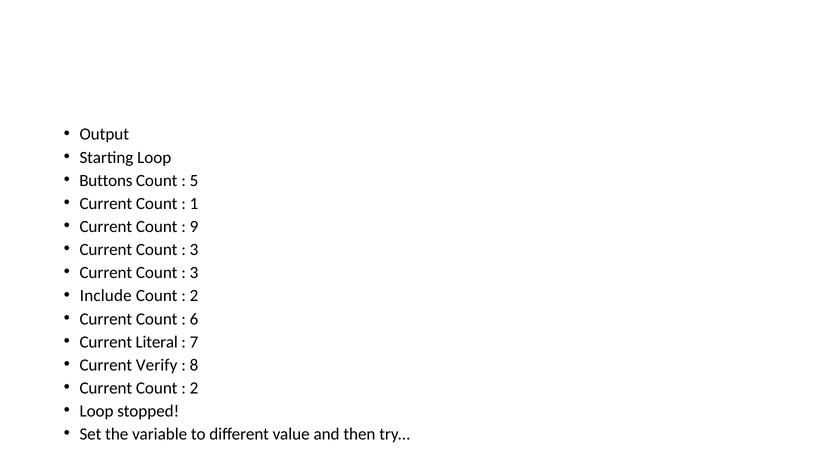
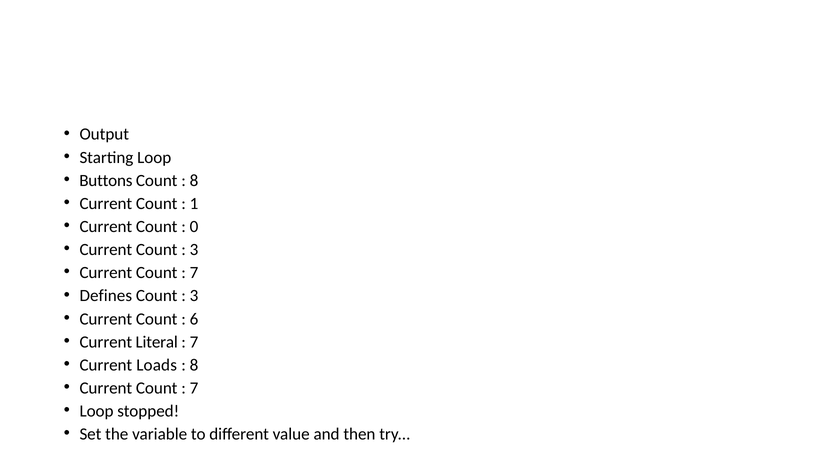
5 at (194, 180): 5 -> 8
9: 9 -> 0
3 at (194, 273): 3 -> 7
Include: Include -> Defines
2 at (194, 296): 2 -> 3
Verify: Verify -> Loads
2 at (194, 388): 2 -> 7
